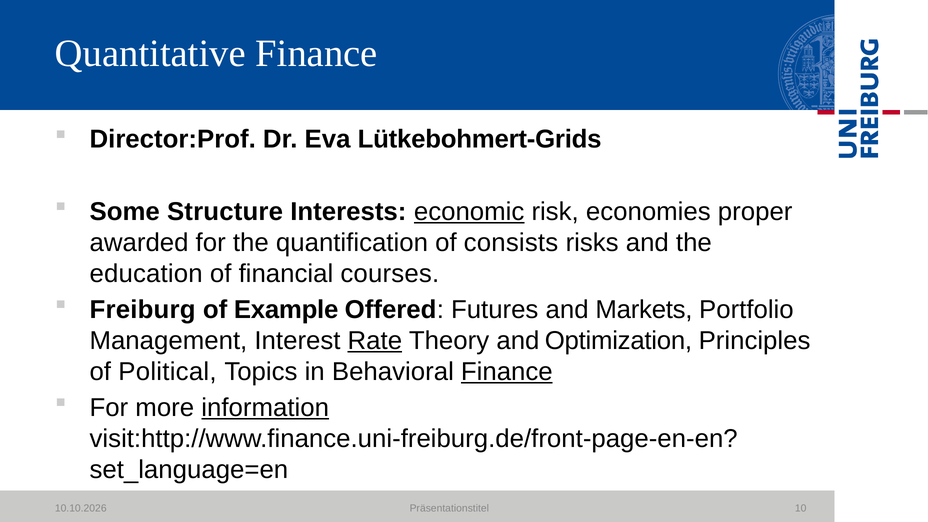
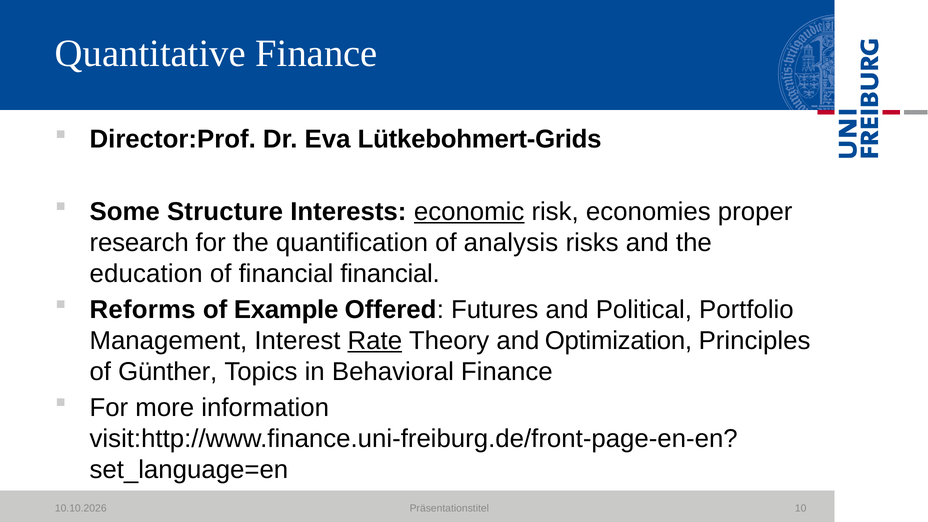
awarded: awarded -> research
consists: consists -> analysis
financial courses: courses -> financial
Freiburg: Freiburg -> Reforms
Markets: Markets -> Political
Political: Political -> Günther
Finance at (507, 371) underline: present -> none
information underline: present -> none
